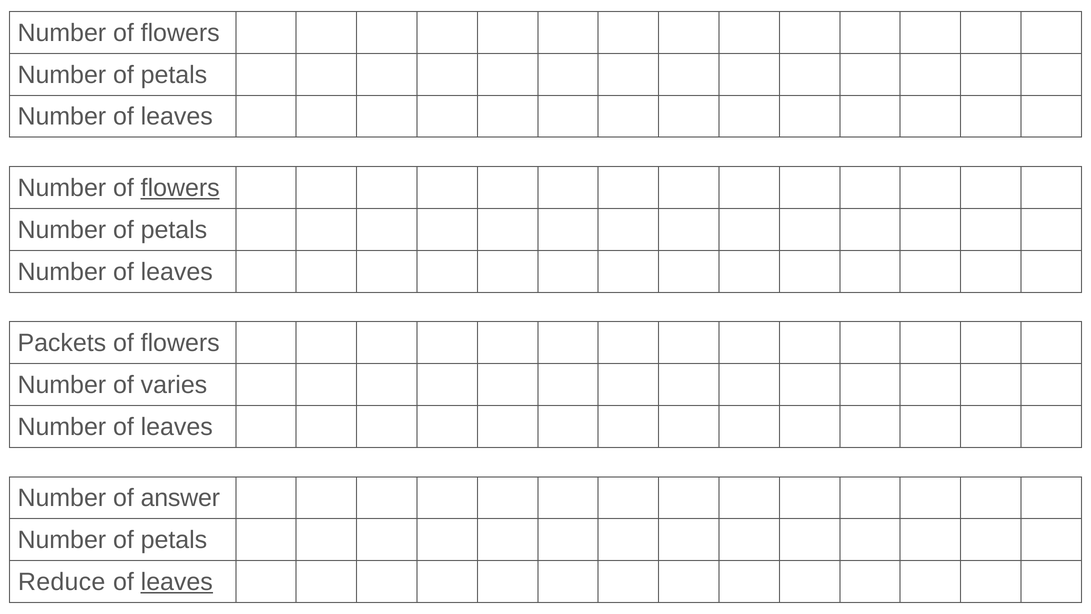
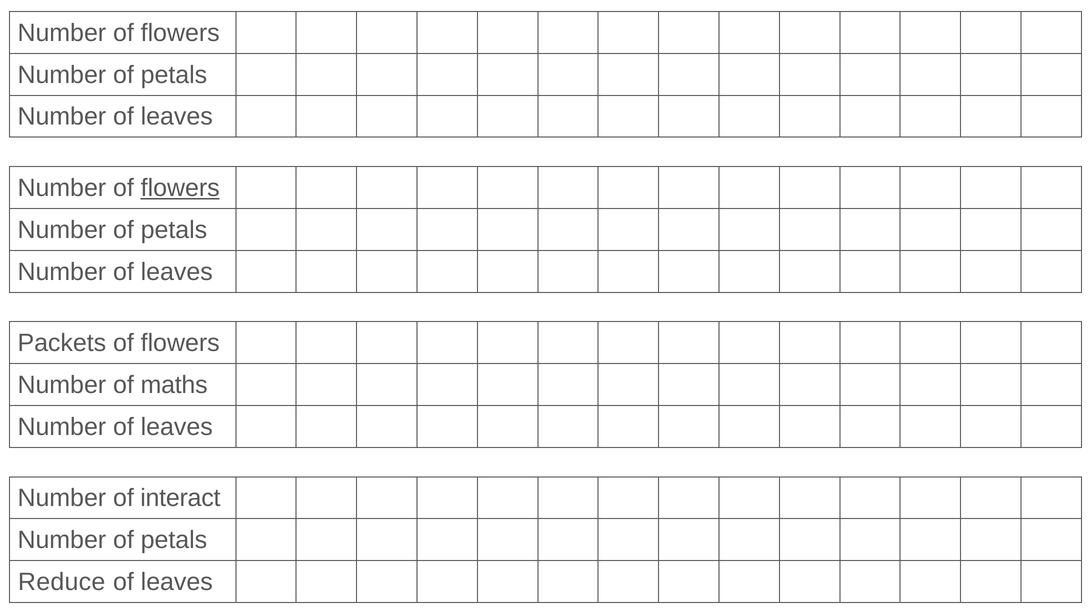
varies: varies -> maths
answer: answer -> interact
leaves at (177, 582) underline: present -> none
